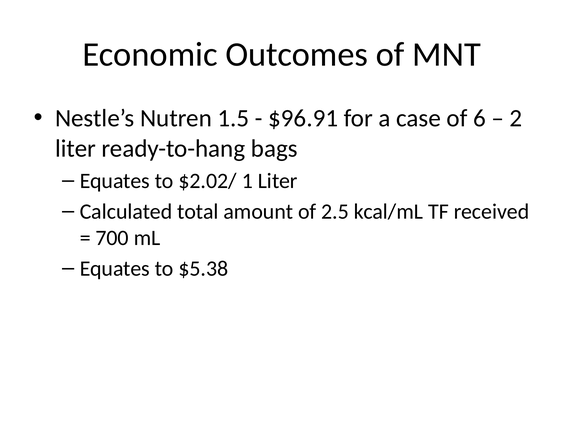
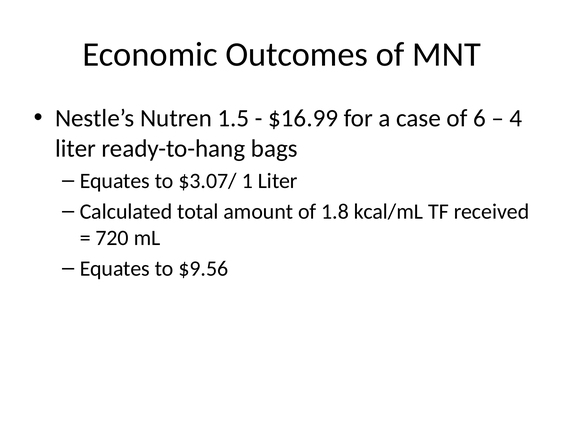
$96.91: $96.91 -> $16.99
2: 2 -> 4
$2.02/: $2.02/ -> $3.07/
2.5: 2.5 -> 1.8
700: 700 -> 720
$5.38: $5.38 -> $9.56
